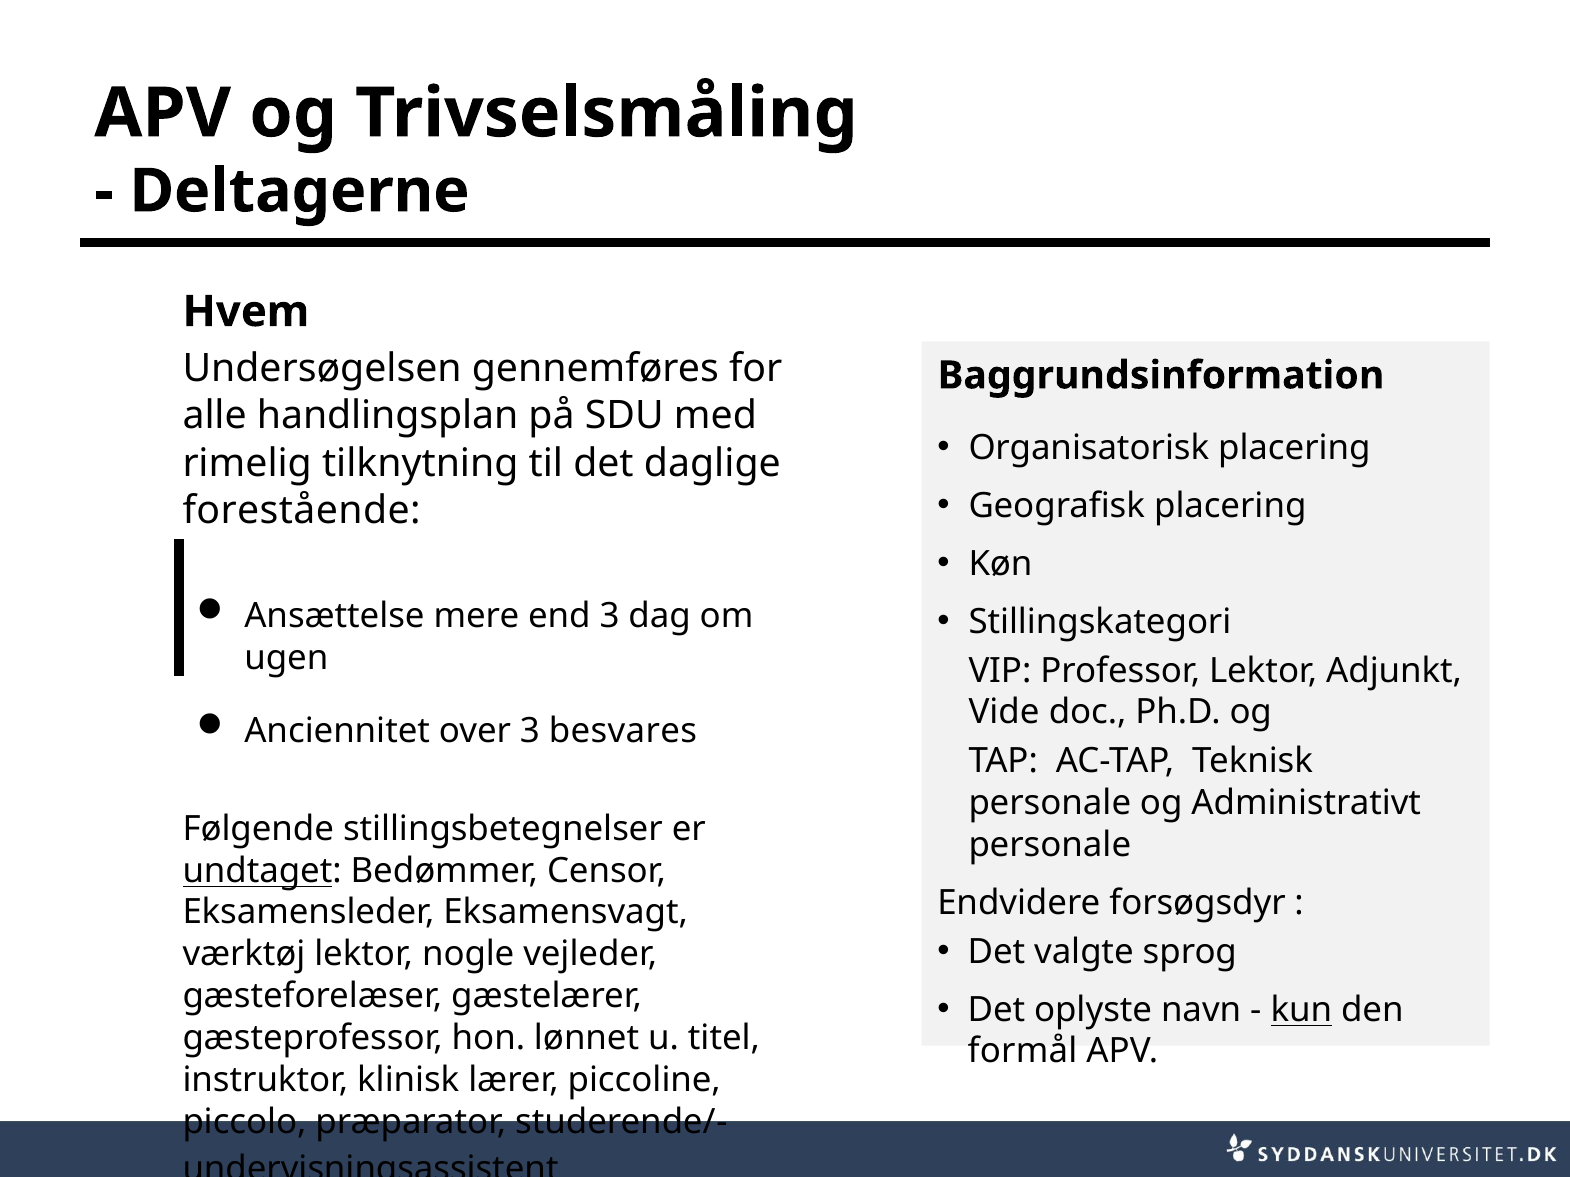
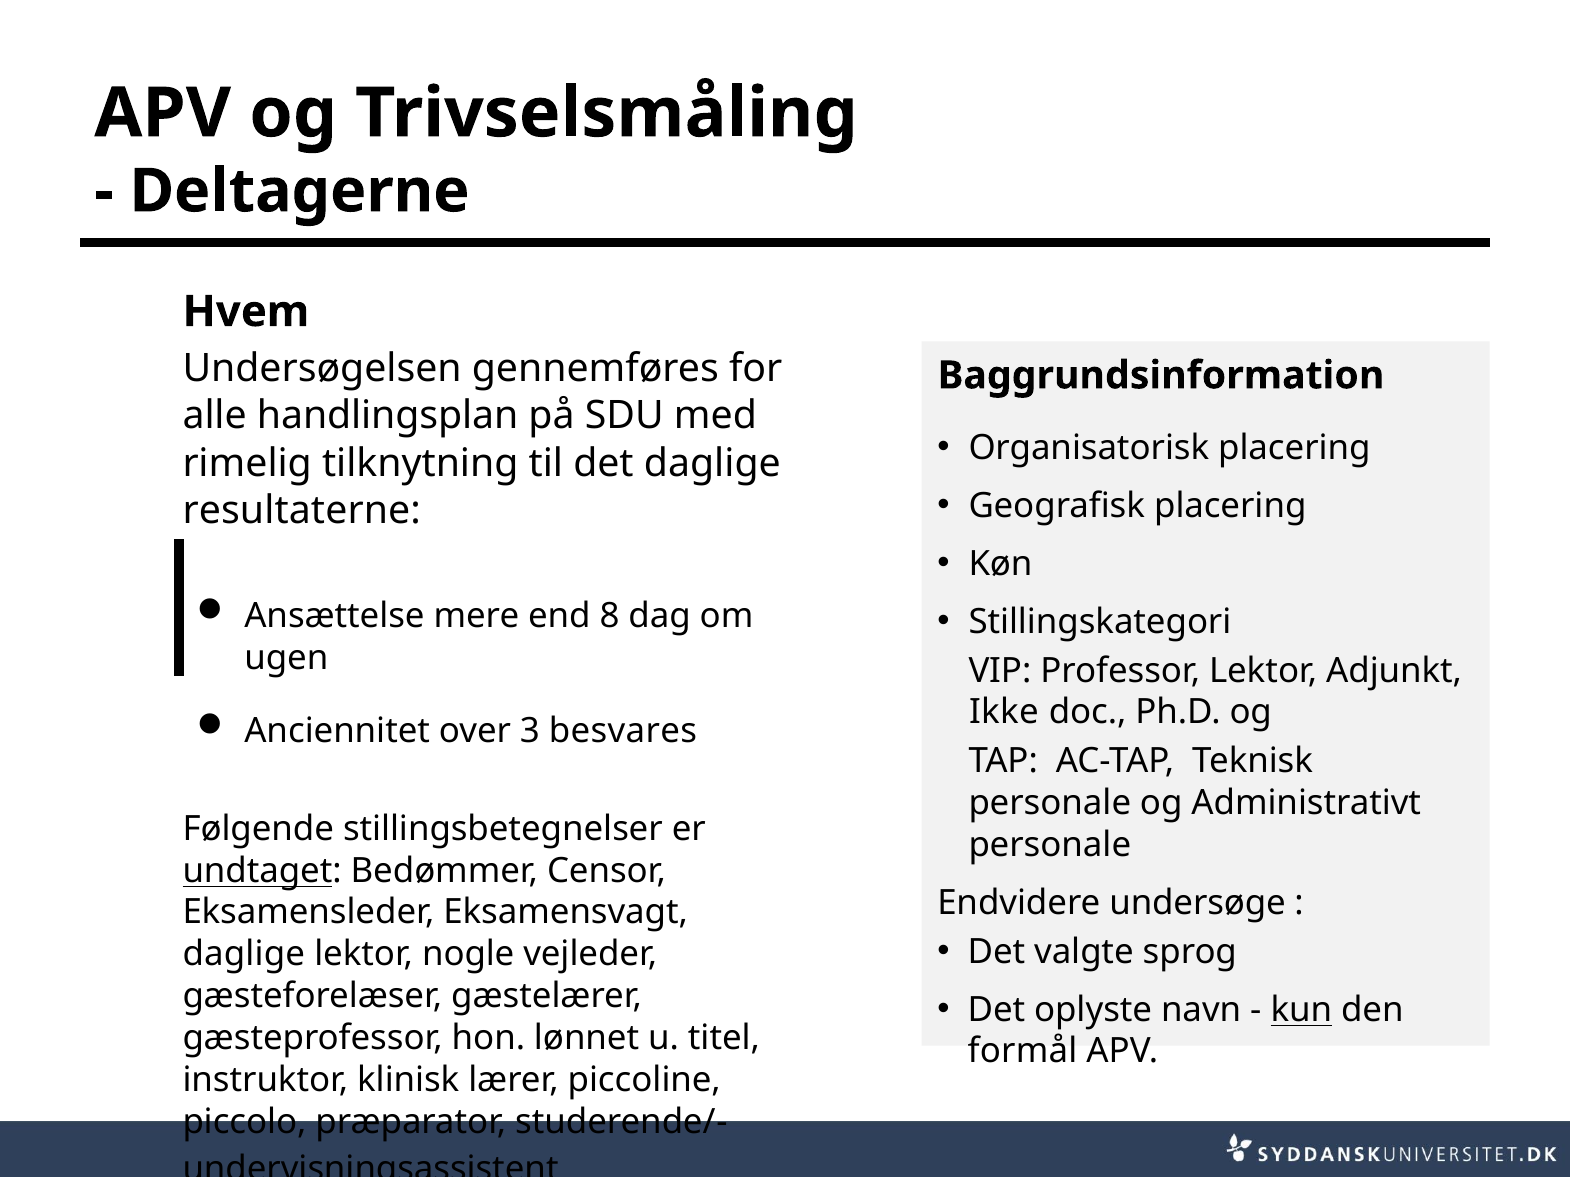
forestående: forestående -> resultaterne
end 3: 3 -> 8
Vide: Vide -> Ikke
forsøgsdyr: forsøgsdyr -> undersøge
værktøj at (244, 955): værktøj -> daglige
